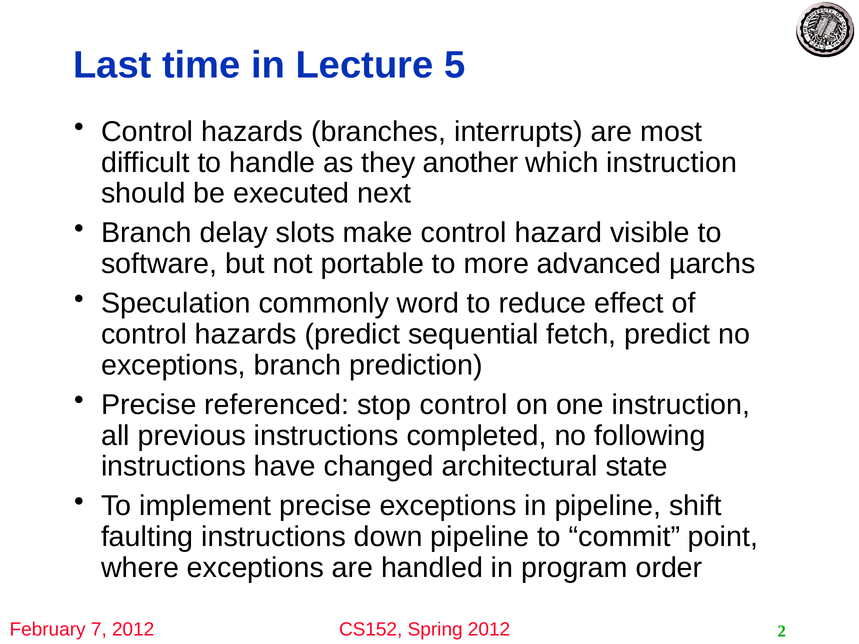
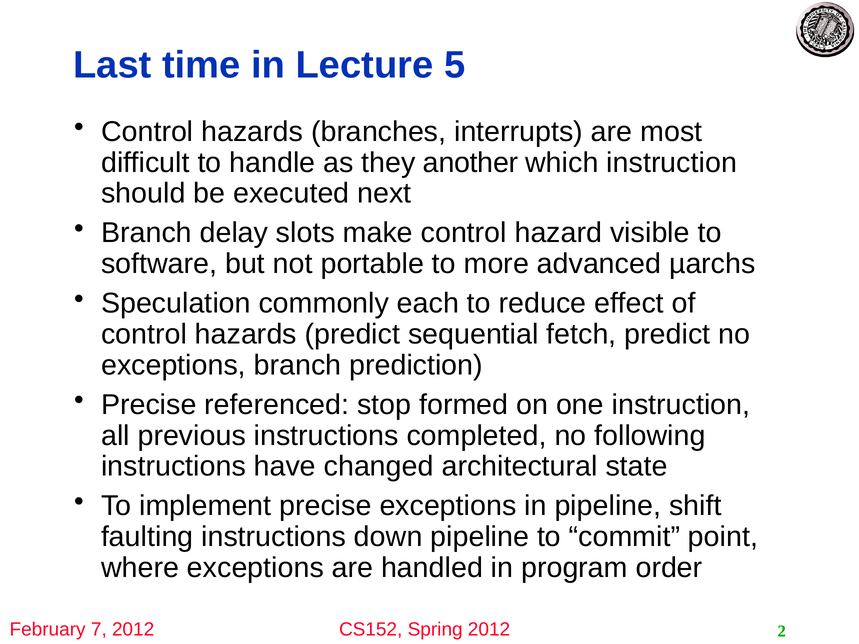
word: word -> each
stop control: control -> formed
